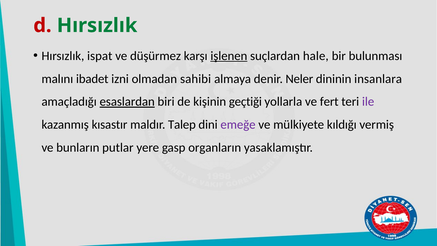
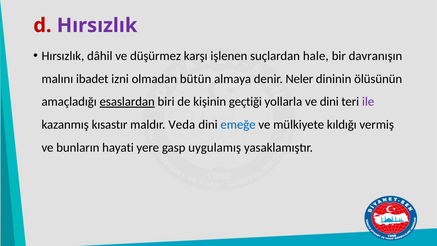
Hırsızlık at (97, 25) colour: green -> purple
ispat: ispat -> dâhil
işlenen underline: present -> none
bulunması: bulunması -> davranışın
sahibi: sahibi -> bütün
insanlara: insanlara -> ölüsünün
ve fert: fert -> dini
Talep: Talep -> Veda
emeğe colour: purple -> blue
putlar: putlar -> hayati
organların: organların -> uygulamış
